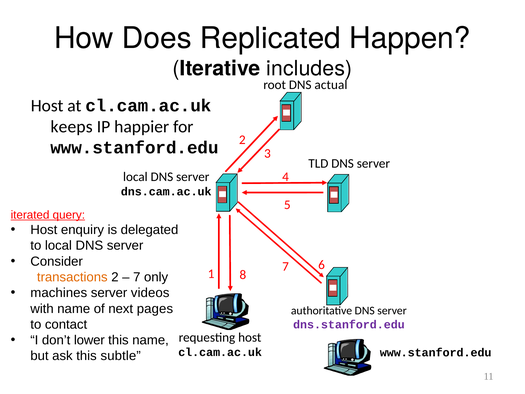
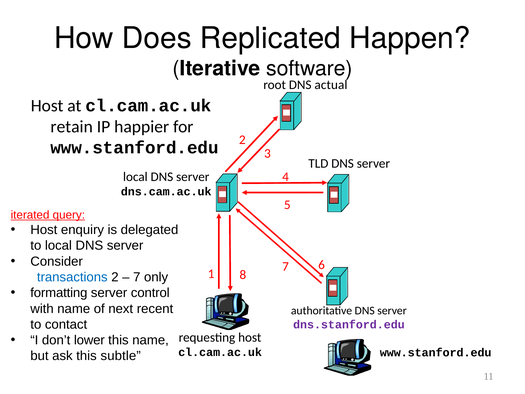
includes: includes -> software
keeps: keeps -> retain
transactions colour: orange -> blue
machines: machines -> formatting
videos: videos -> control
pages: pages -> recent
